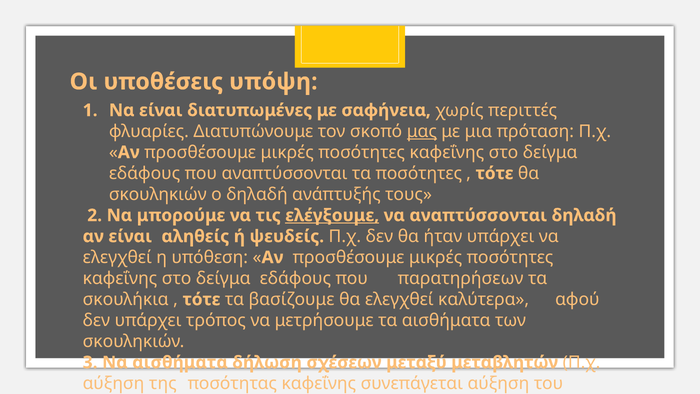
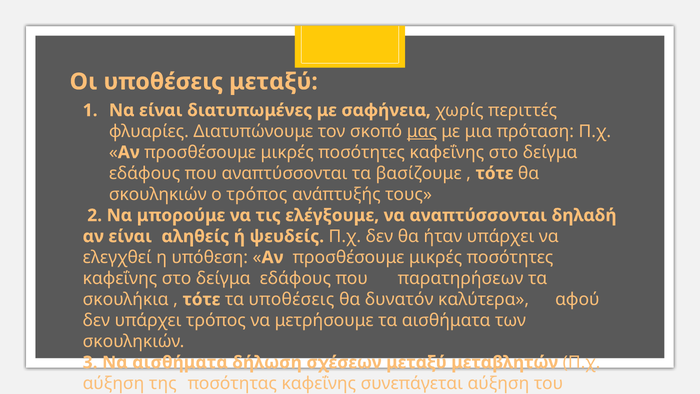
υποθέσεις υπόψη: υπόψη -> μεταξύ
τα ποσότητες: ποσότητες -> βασίζουμε
ο δηλαδή: δηλαδή -> τρόπος
ελέγξουμε underline: present -> none
τα βασίζουμε: βασίζουμε -> υποθέσεις
θα ελεγχθεί: ελεγχθεί -> δυνατόν
